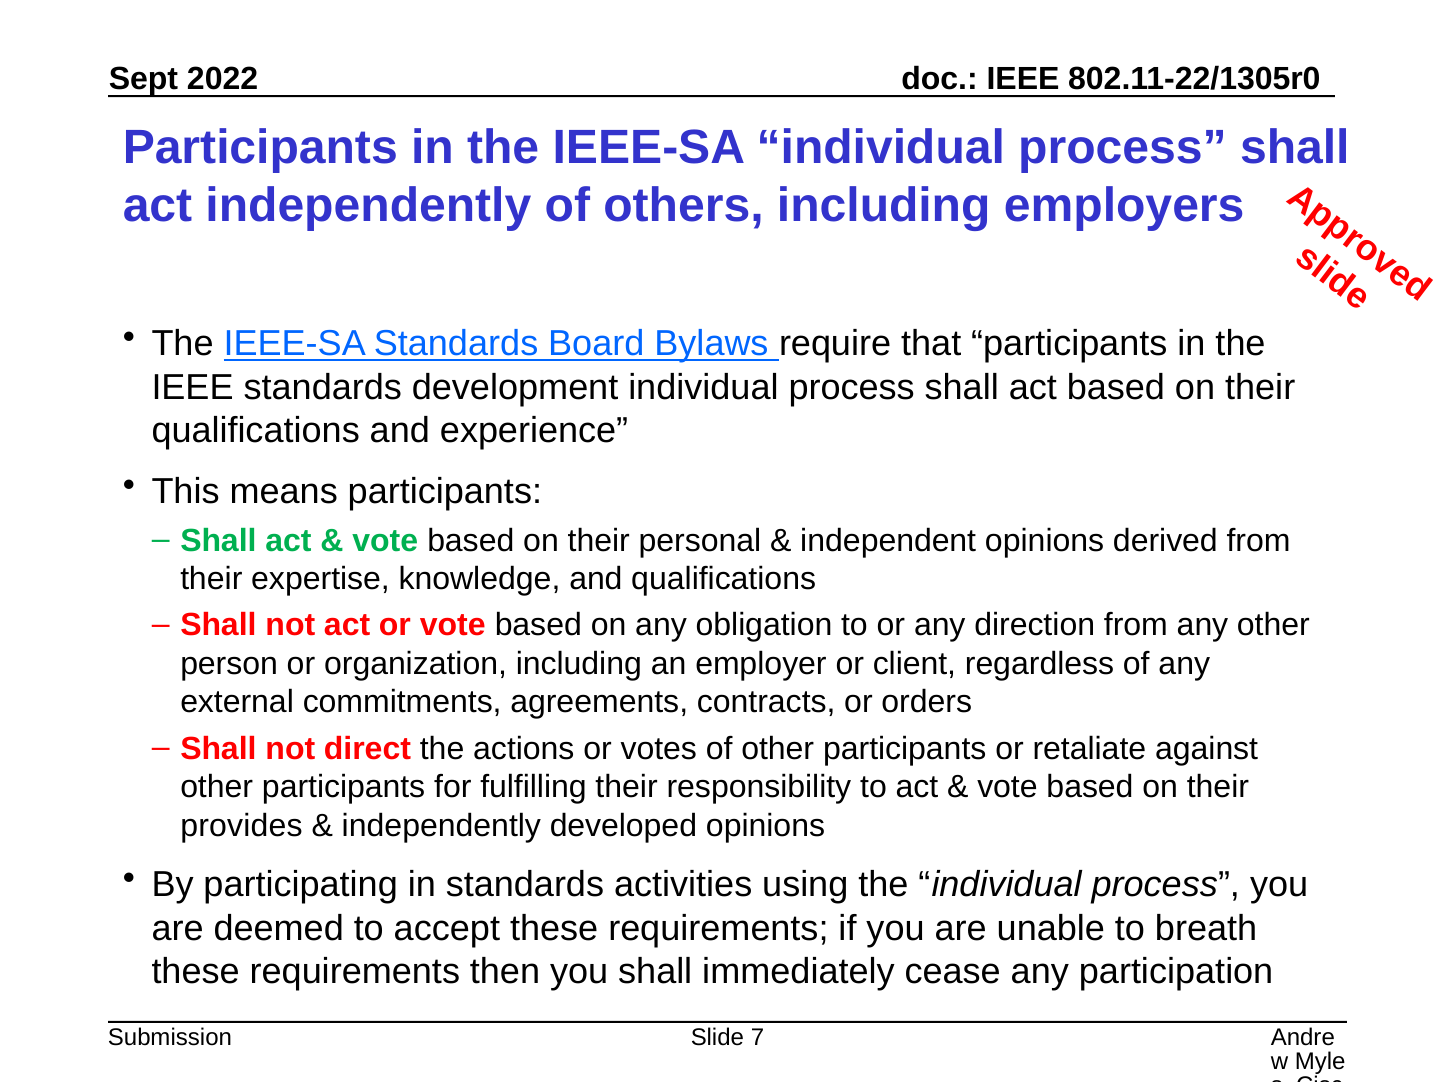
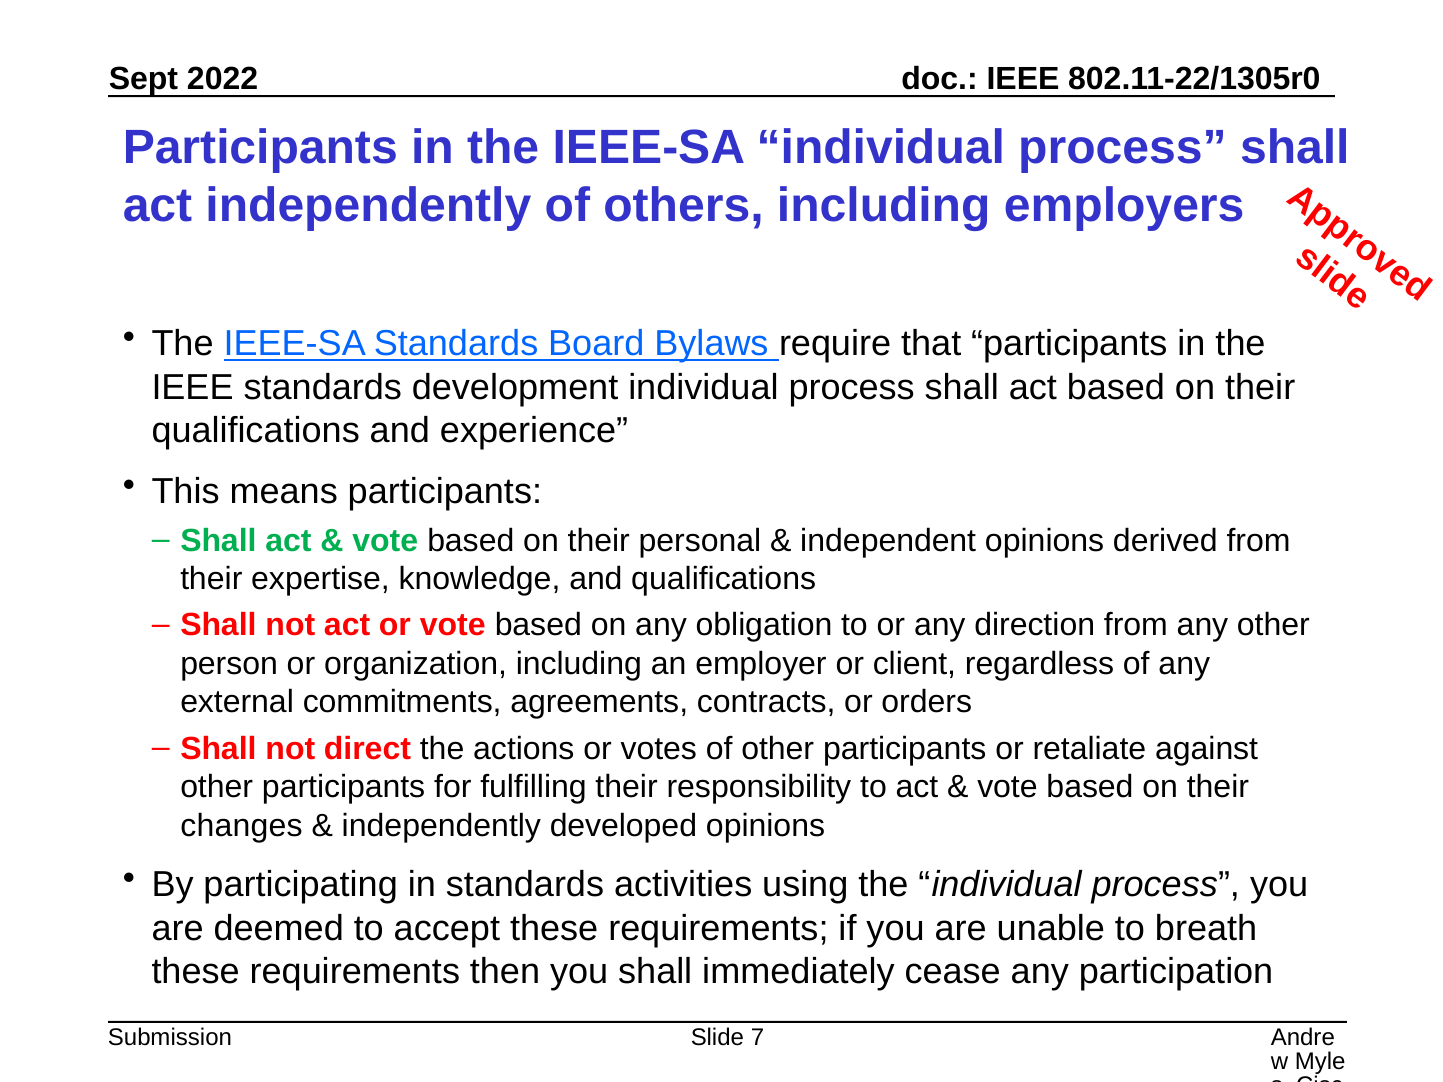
provides: provides -> changes
